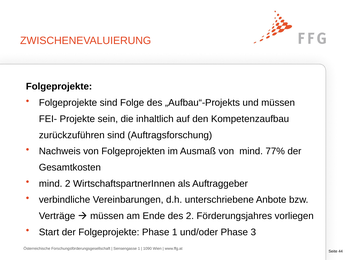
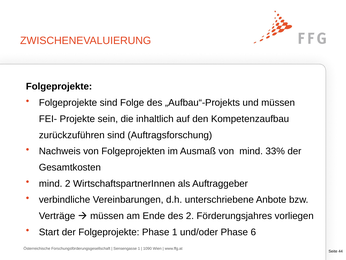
77%: 77% -> 33%
3: 3 -> 6
